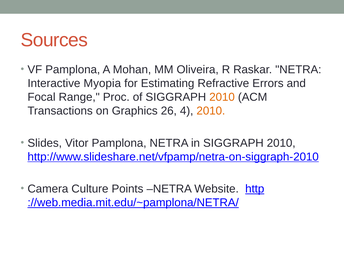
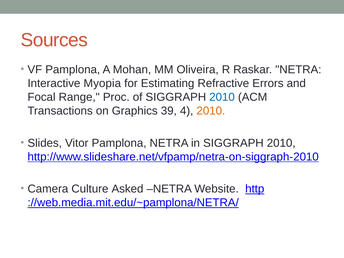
2010 at (222, 97) colour: orange -> blue
26: 26 -> 39
Points: Points -> Asked
